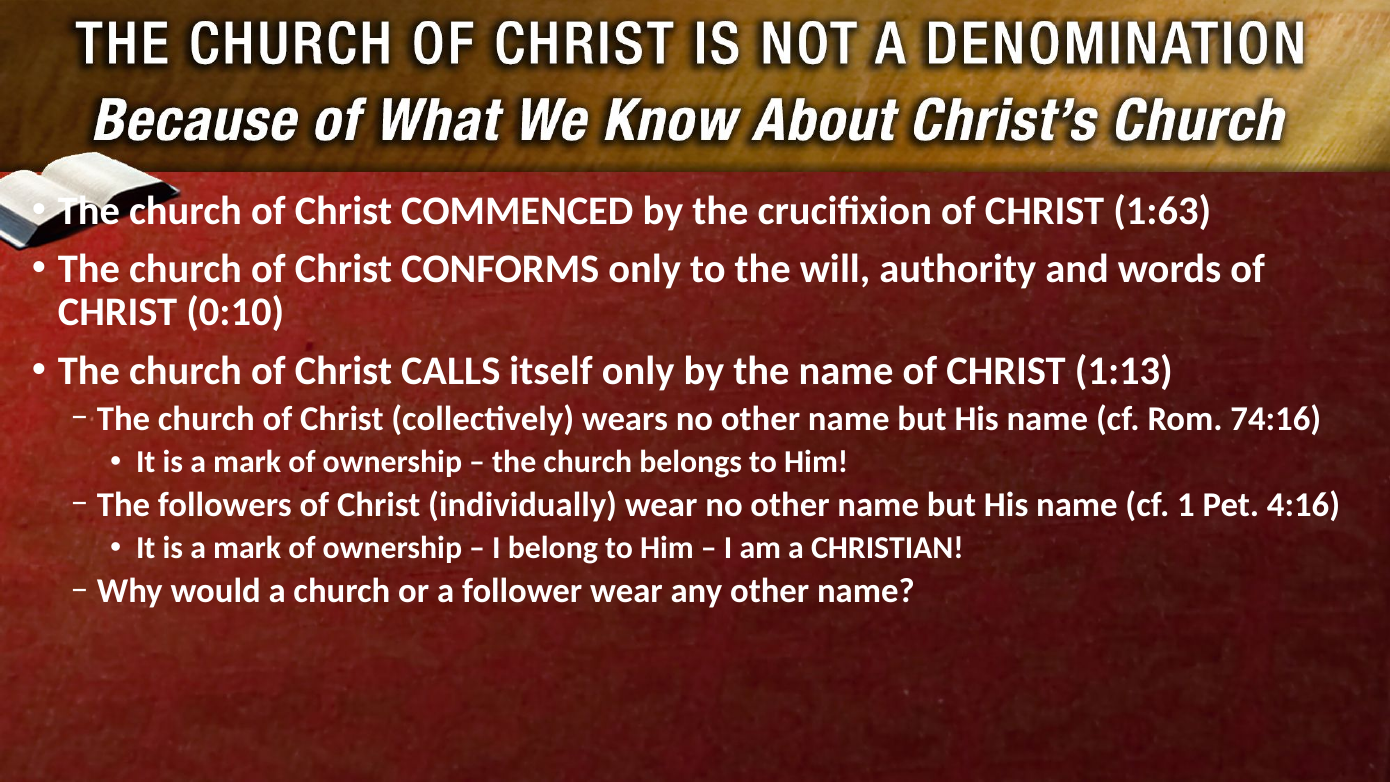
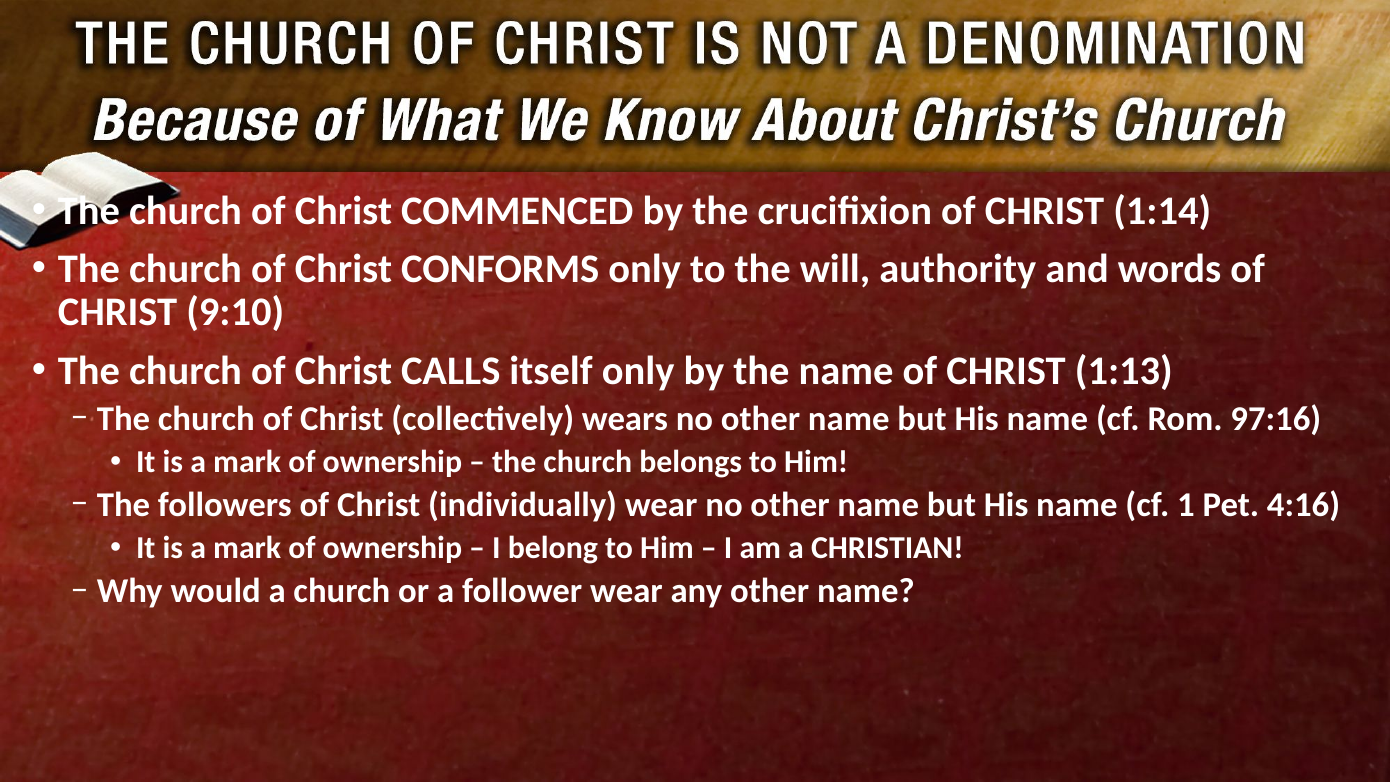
1:63: 1:63 -> 1:14
0:10: 0:10 -> 9:10
74:16: 74:16 -> 97:16
